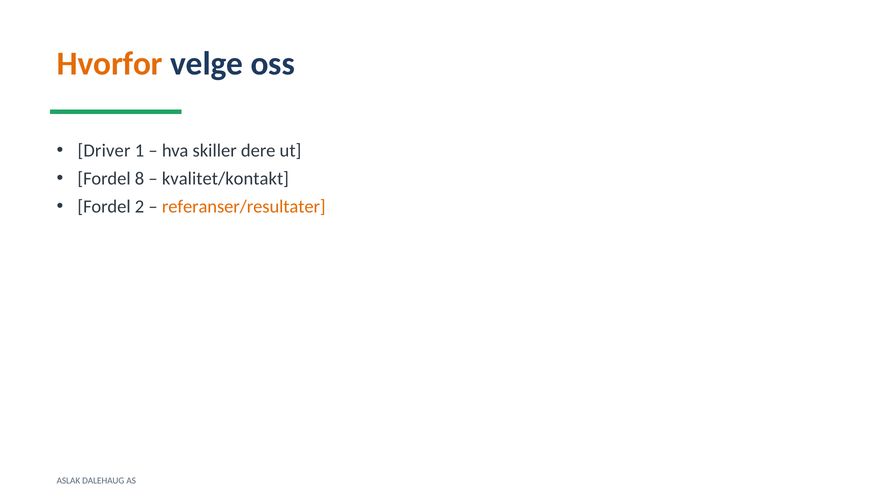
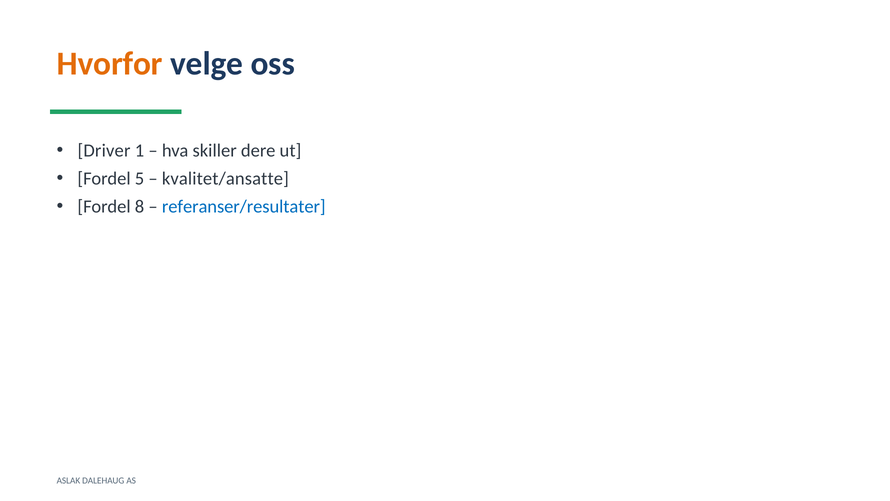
8: 8 -> 5
kvalitet/kontakt: kvalitet/kontakt -> kvalitet/ansatte
2: 2 -> 8
referanser/resultater colour: orange -> blue
